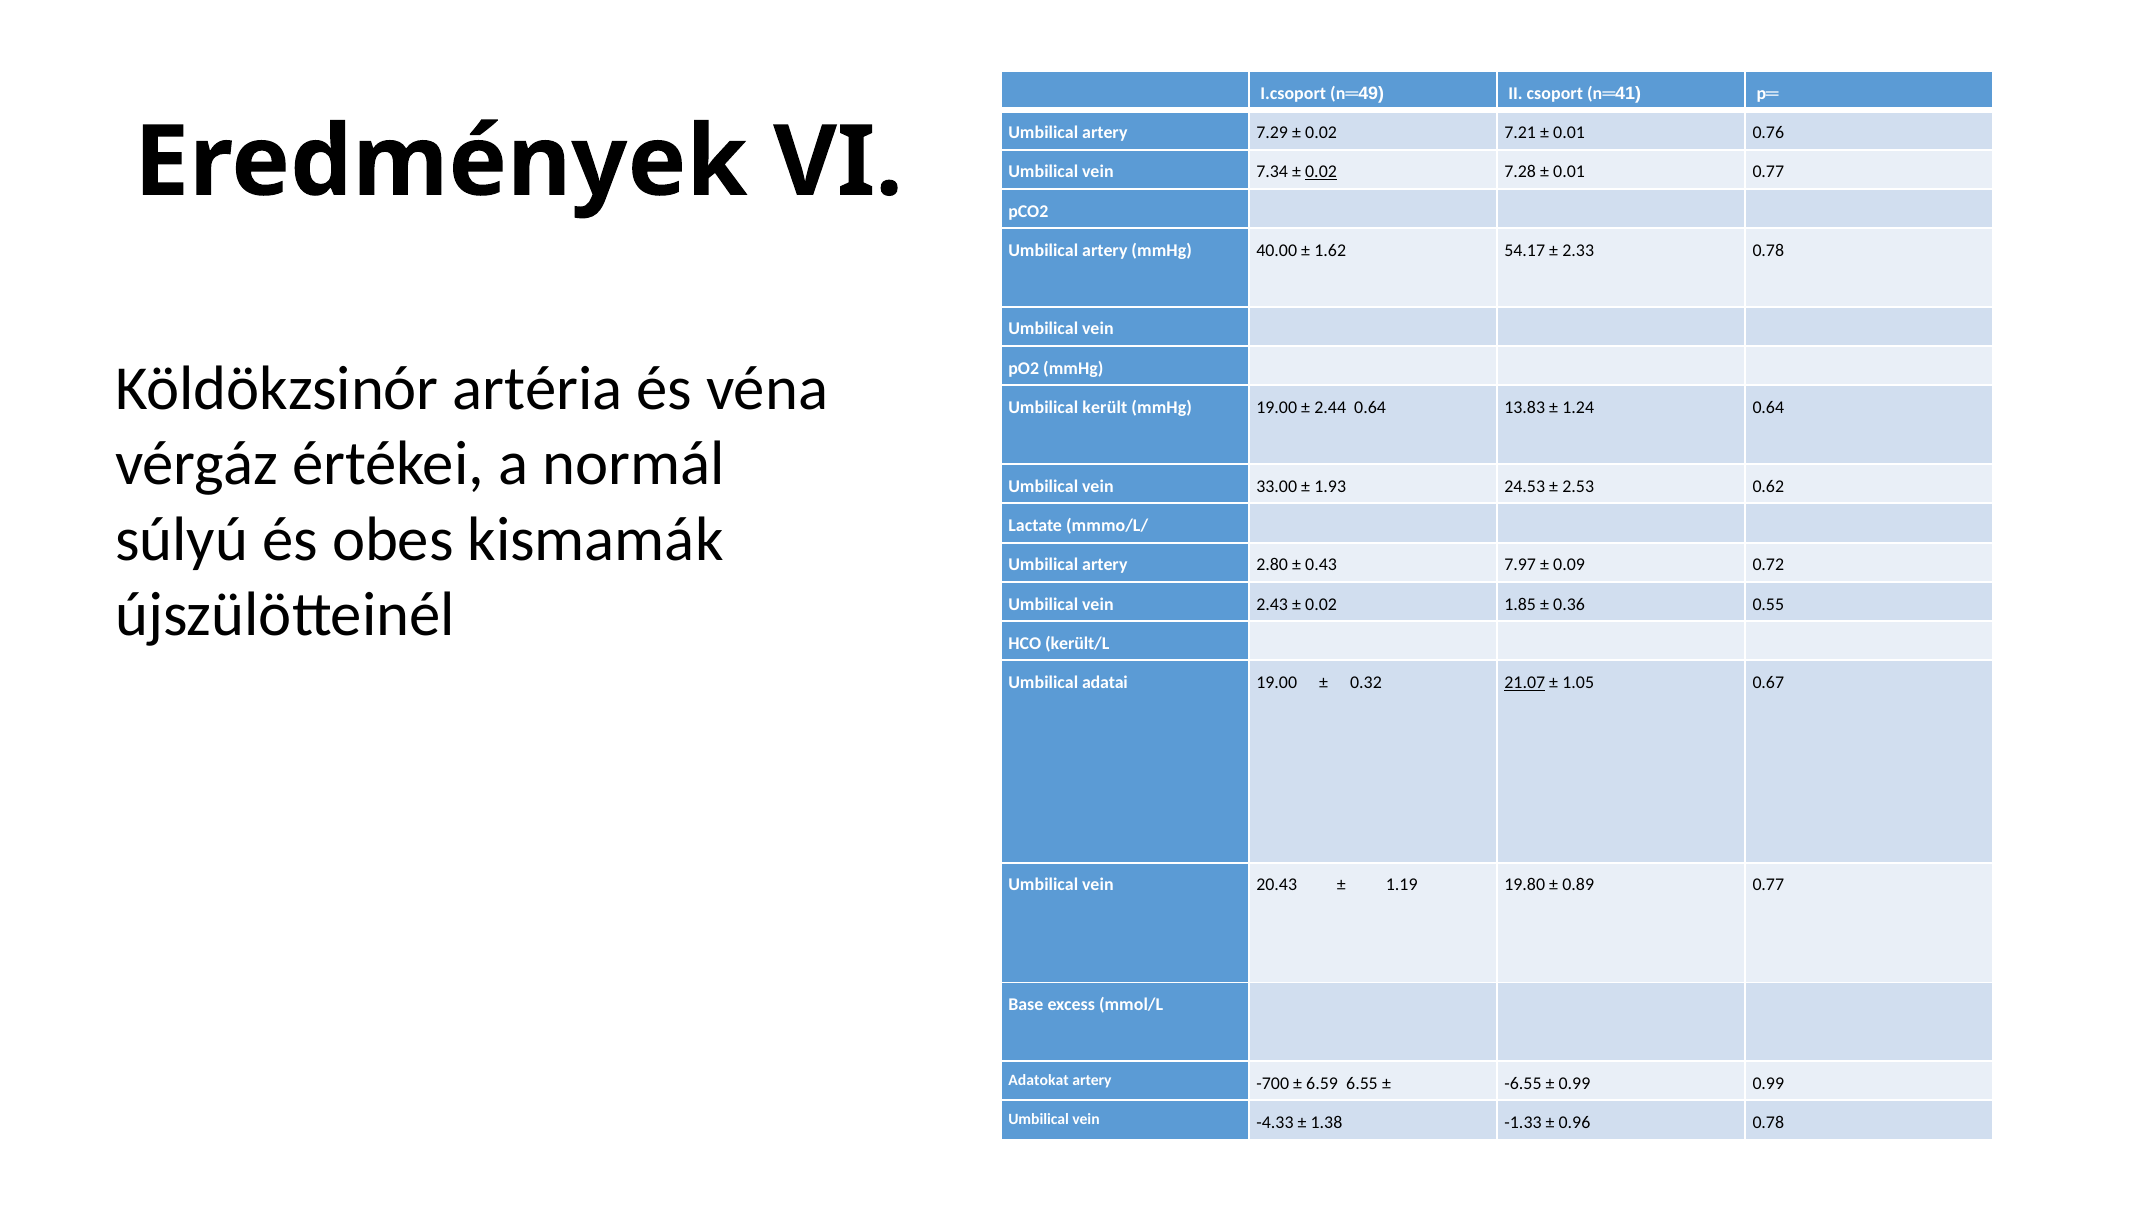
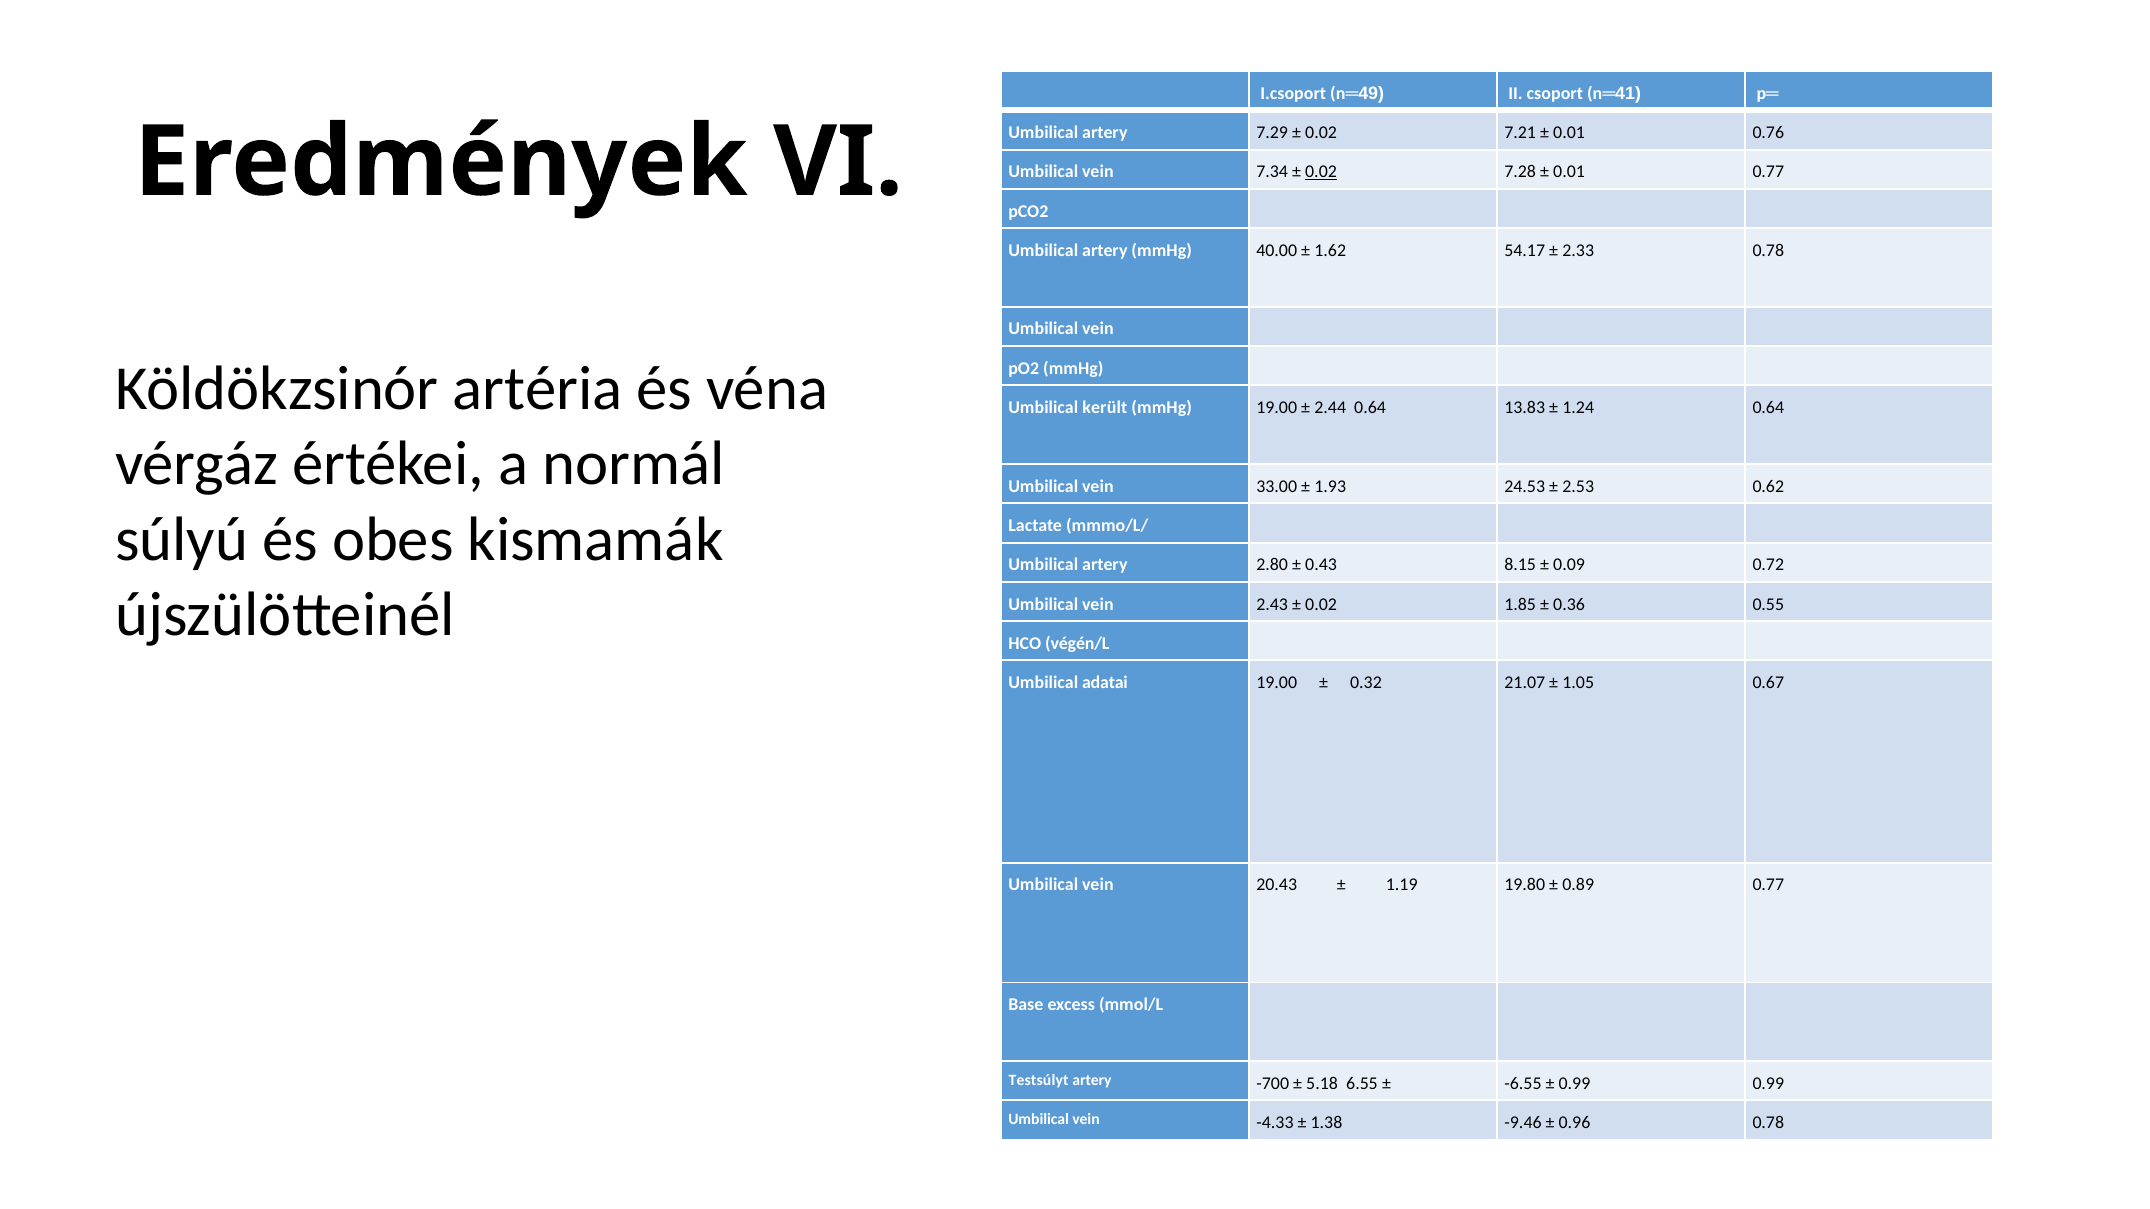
7.97: 7.97 -> 8.15
került/L: került/L -> végén/L
21.07 underline: present -> none
Adatokat: Adatokat -> Testsúlyt
6.59: 6.59 -> 5.18
-1.33: -1.33 -> -9.46
